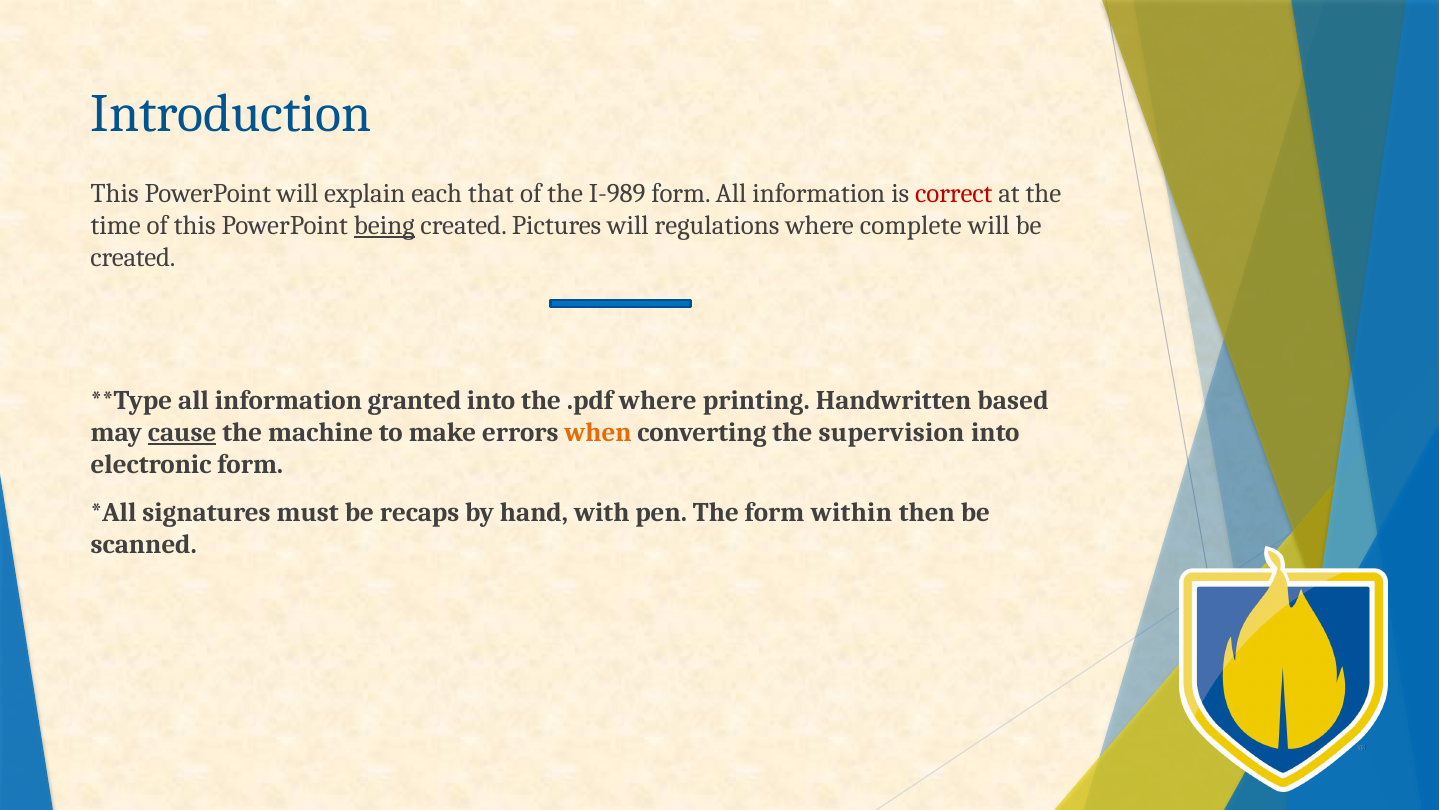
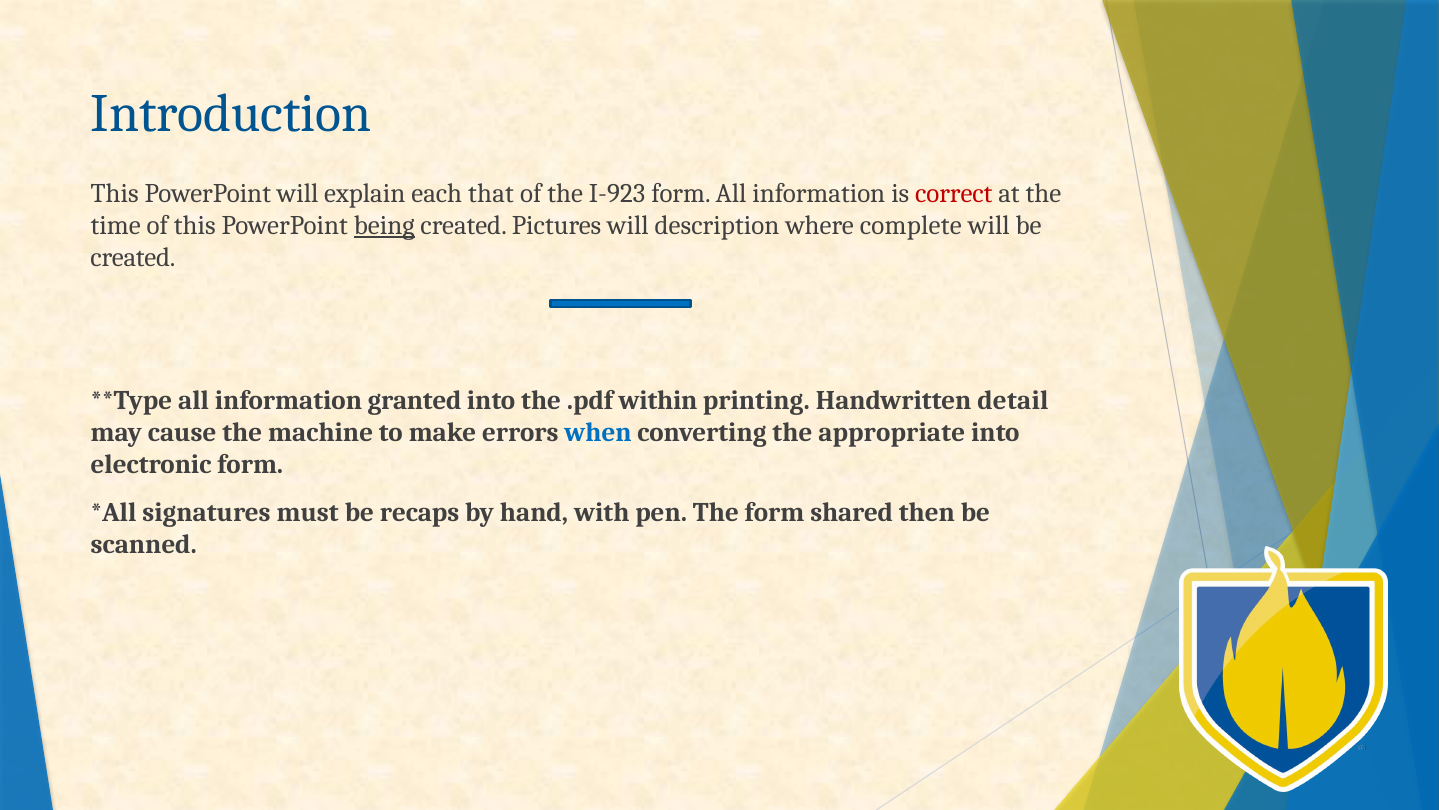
I-989: I-989 -> I-923
regulations: regulations -> description
.pdf where: where -> within
based: based -> detail
cause underline: present -> none
when colour: orange -> blue
supervision: supervision -> appropriate
within: within -> shared
